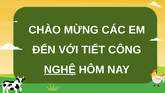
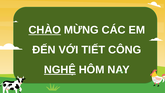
CHÀO underline: none -> present
